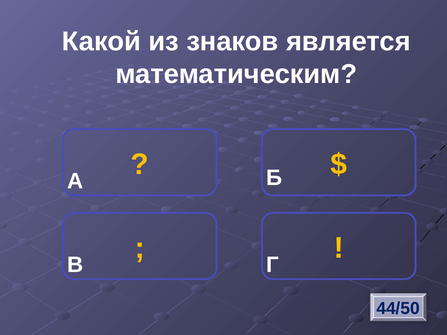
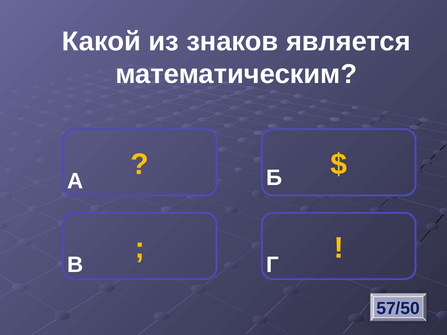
44/50: 44/50 -> 57/50
